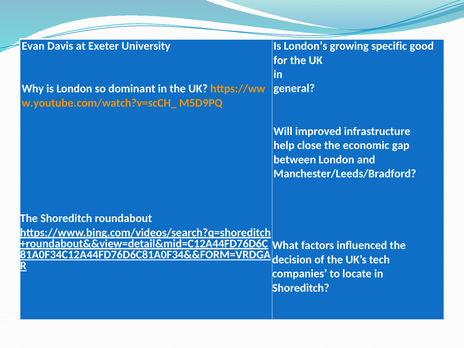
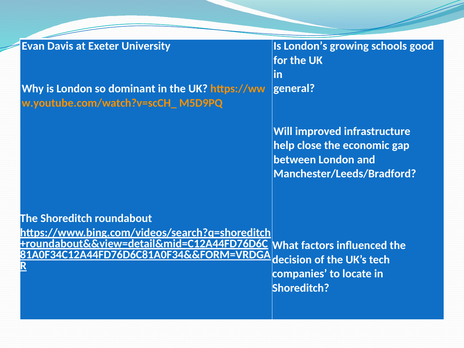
specific: specific -> schools
